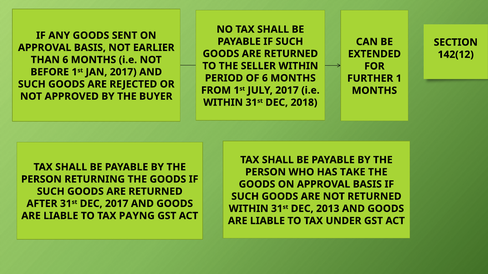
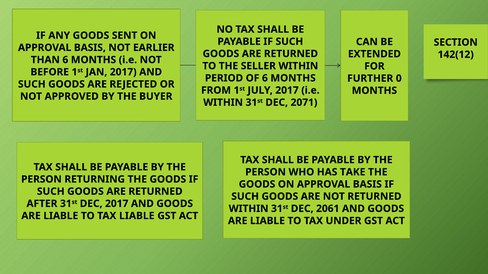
1: 1 -> 0
2018: 2018 -> 2071
2013: 2013 -> 2061
TAX PAYNG: PAYNG -> LIABLE
